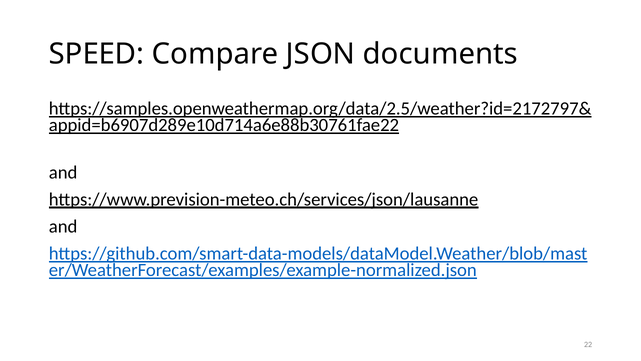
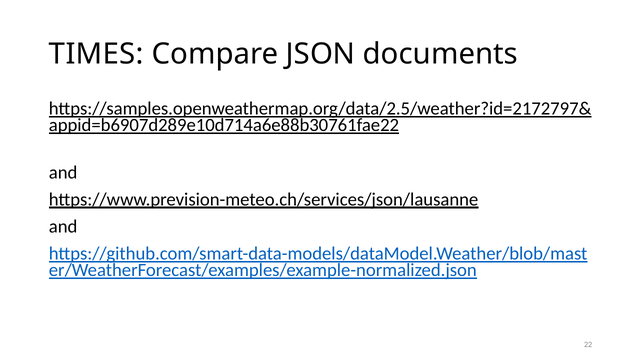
SPEED: SPEED -> TIMES
